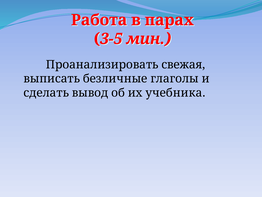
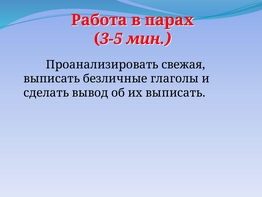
их учебника: учебника -> выписать
